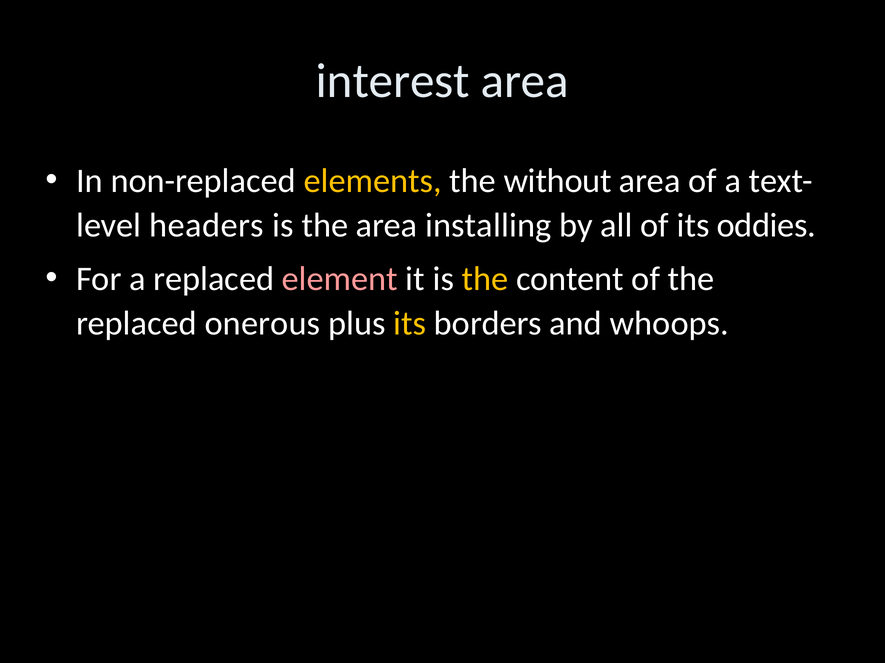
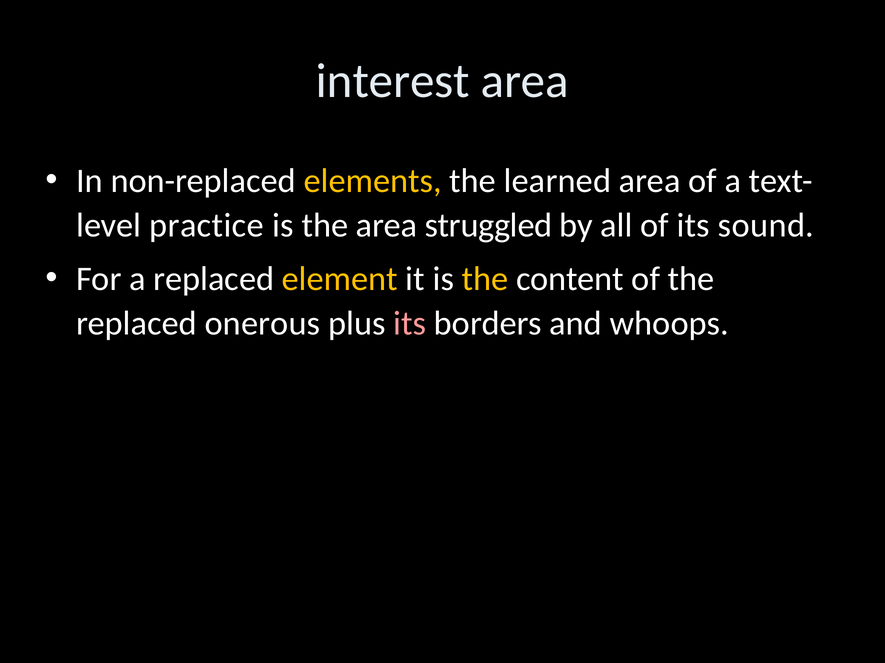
without: without -> learned
headers: headers -> practice
installing: installing -> struggled
oddies: oddies -> sound
element colour: pink -> yellow
its at (410, 324) colour: yellow -> pink
